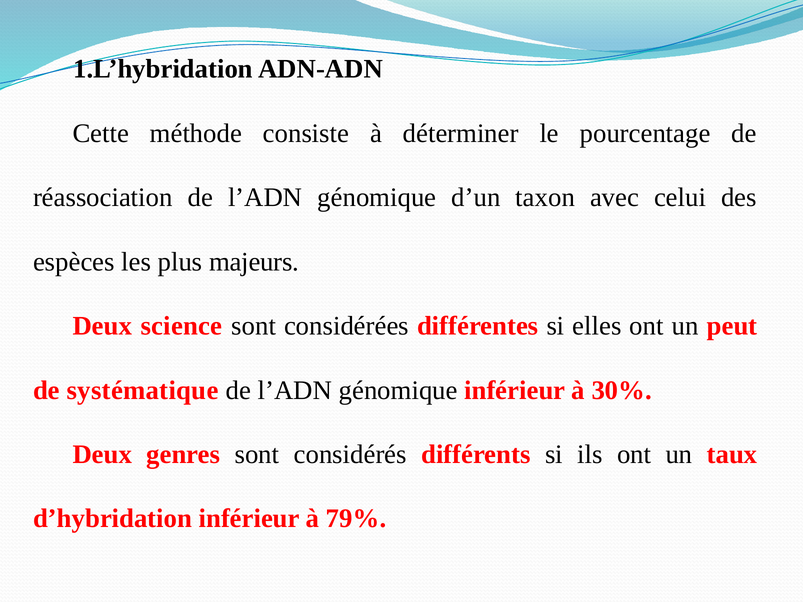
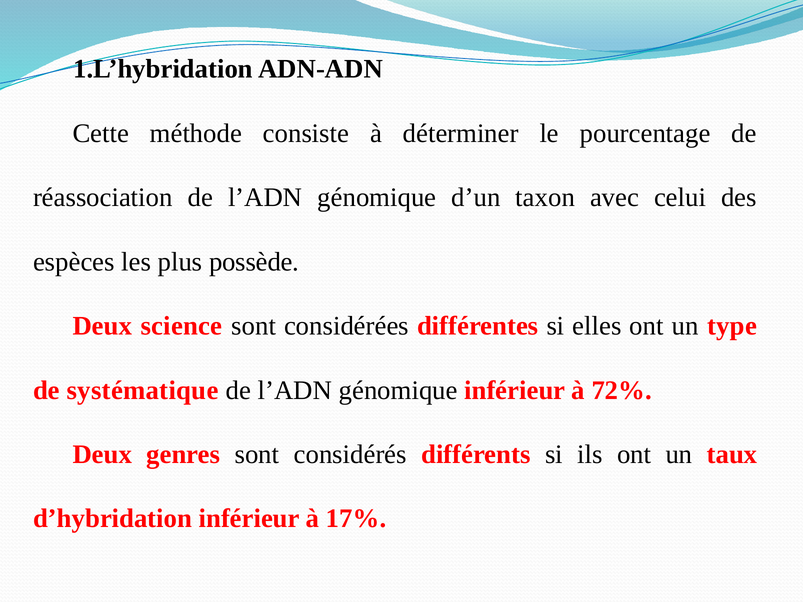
majeurs: majeurs -> possède
peut: peut -> type
30%: 30% -> 72%
79%: 79% -> 17%
